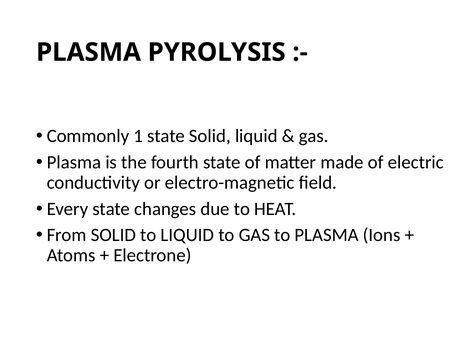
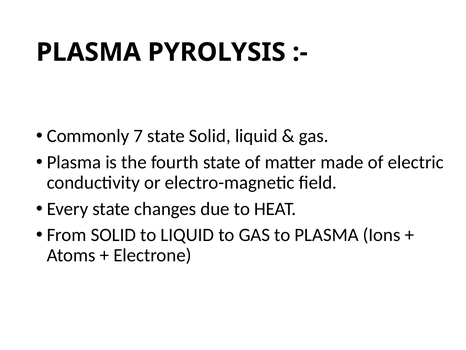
1: 1 -> 7
